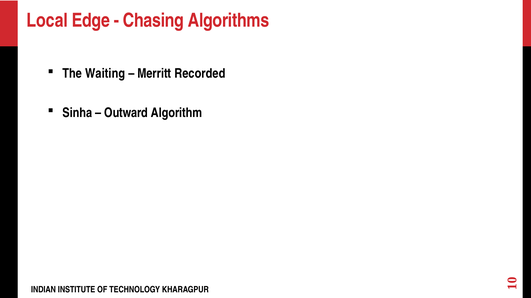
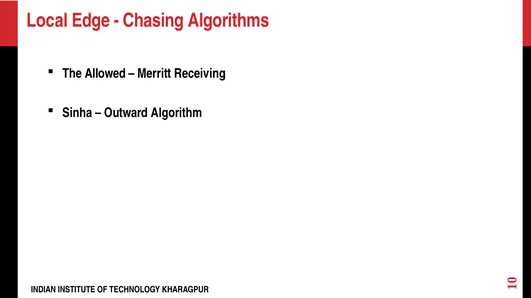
Waiting: Waiting -> Allowed
Recorded: Recorded -> Receiving
